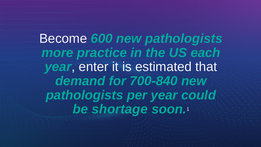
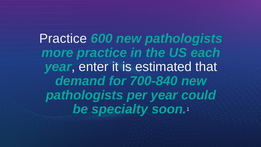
Become at (63, 39): Become -> Practice
shortage: shortage -> specialty
